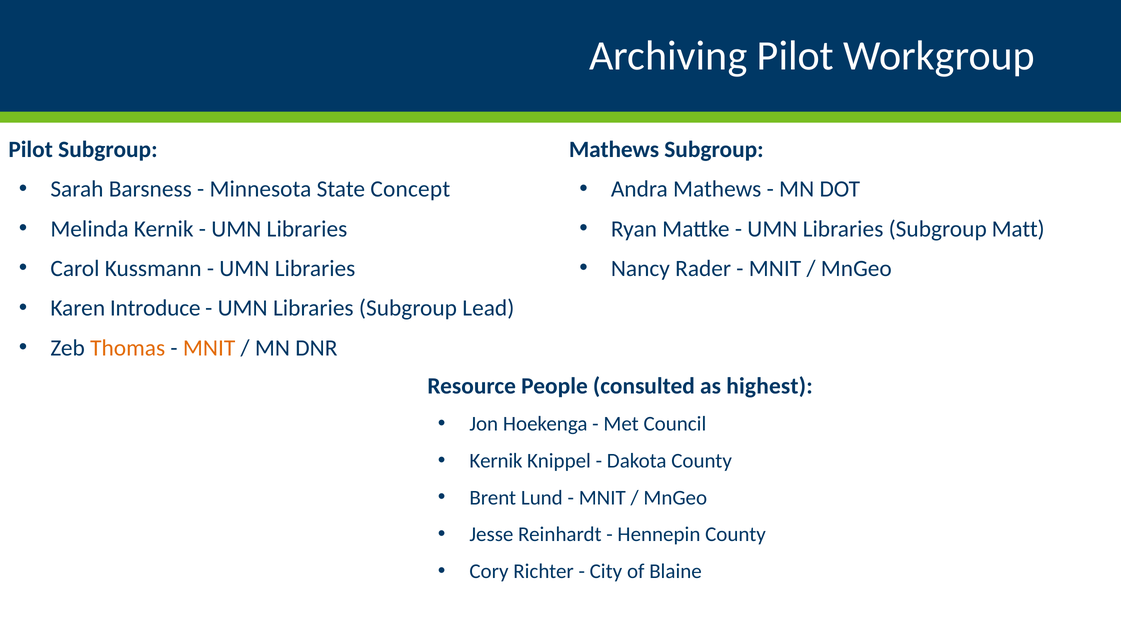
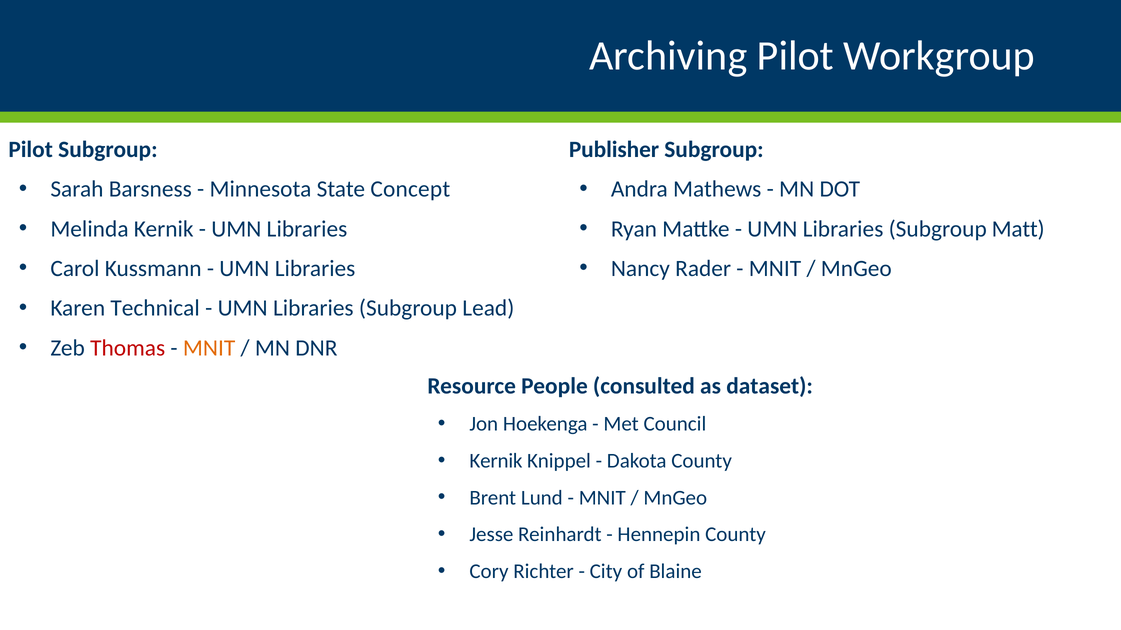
Mathews at (614, 150): Mathews -> Publisher
Introduce: Introduce -> Technical
Thomas colour: orange -> red
highest: highest -> dataset
